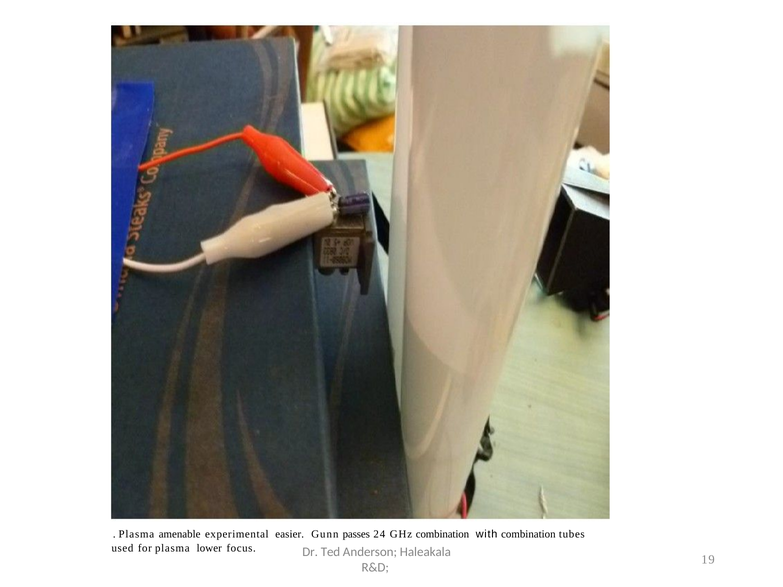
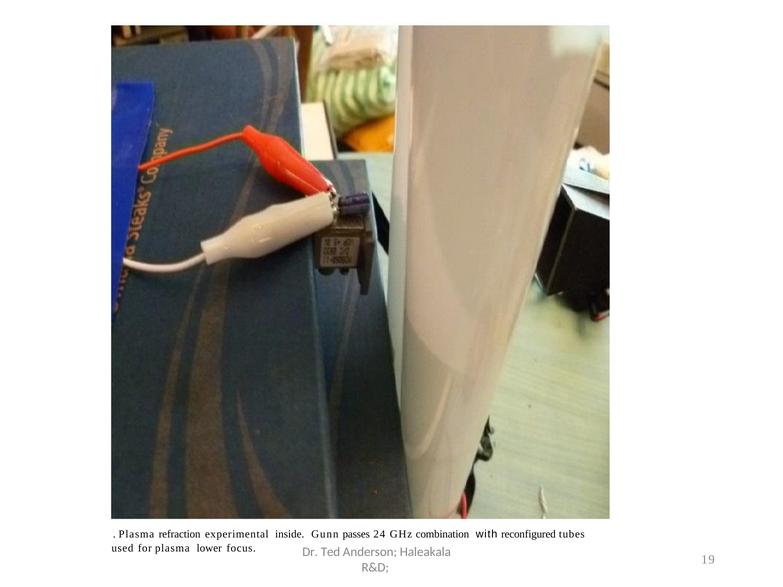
amenable: amenable -> refraction
easier: easier -> inside
with combination: combination -> reconfigured
